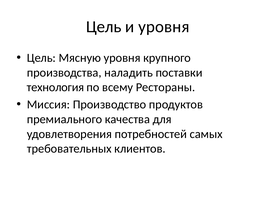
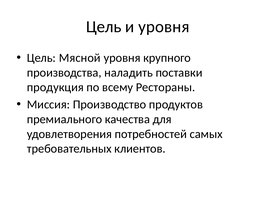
Мясную: Мясную -> Мясной
технология: технология -> продукция
